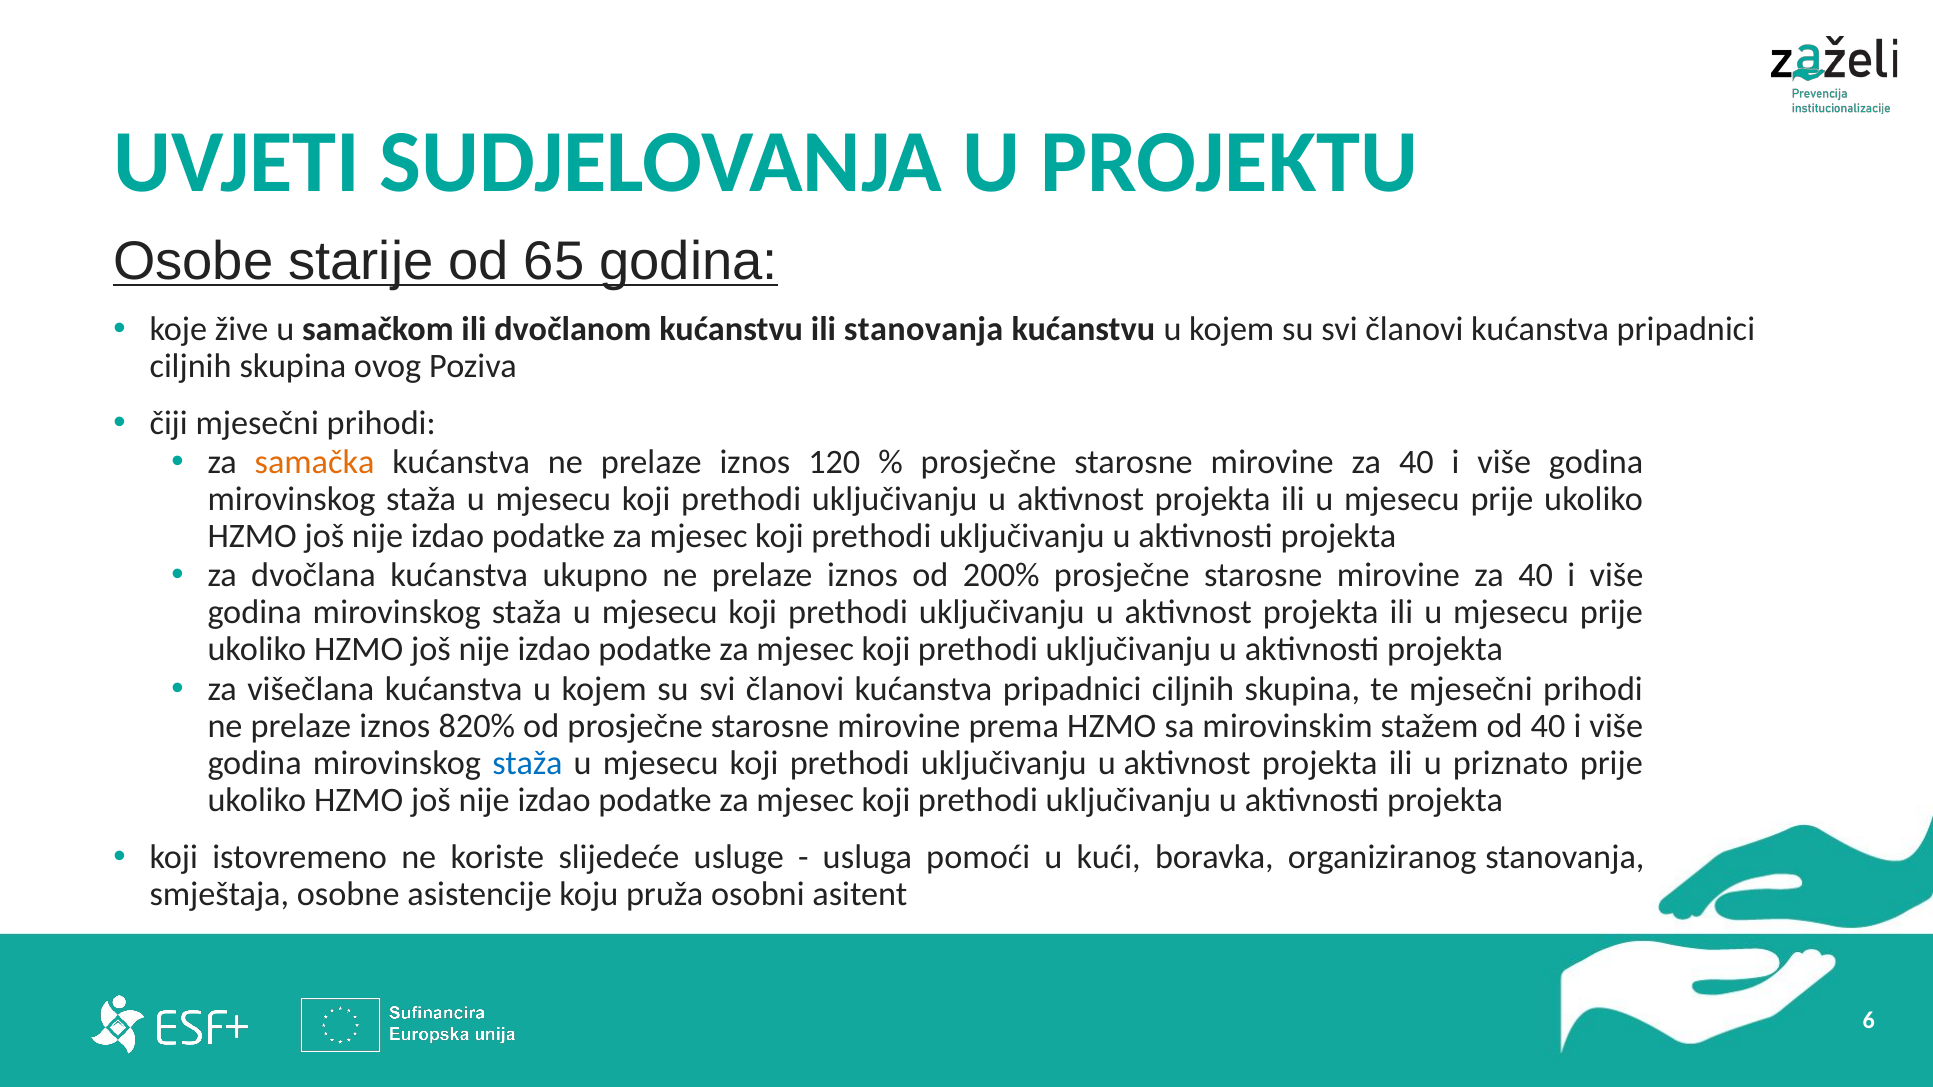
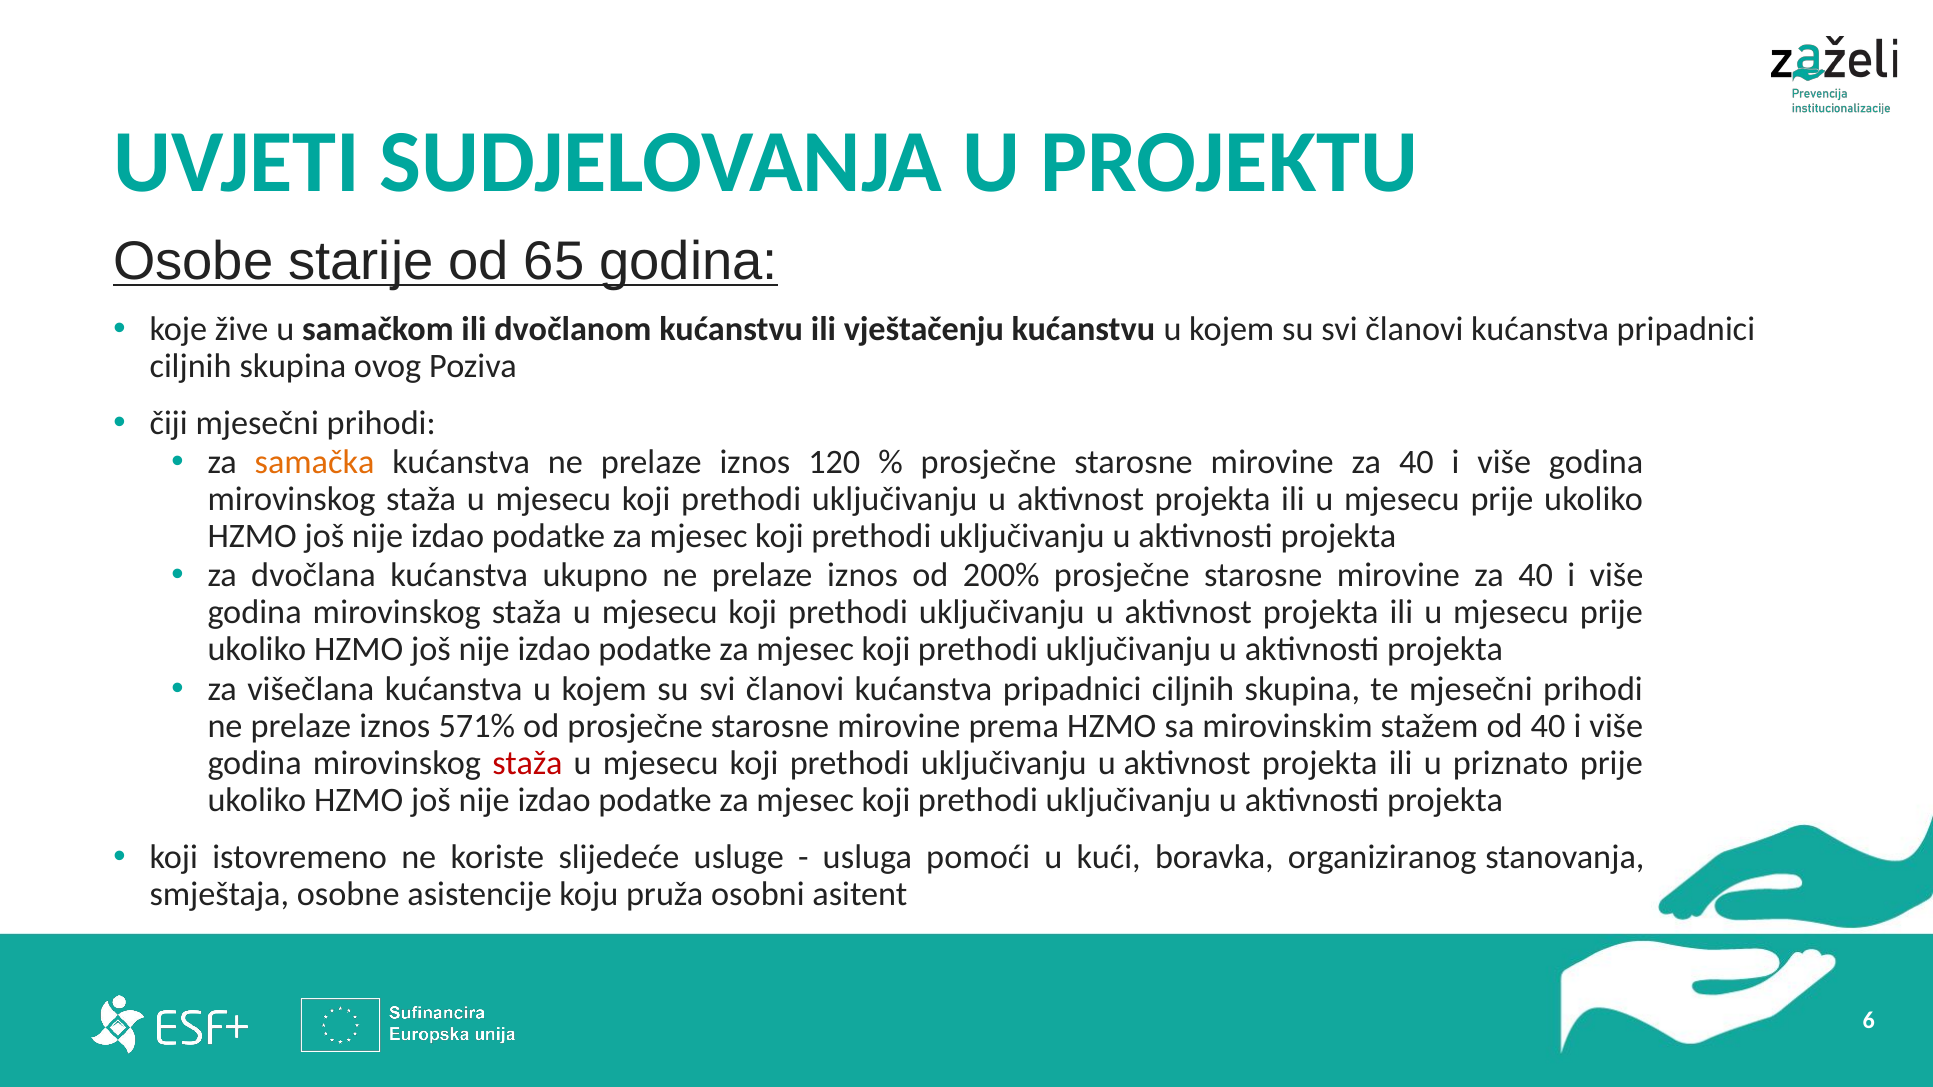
ili stanovanja: stanovanja -> vještačenju
820%: 820% -> 571%
staža at (527, 763) colour: blue -> red
